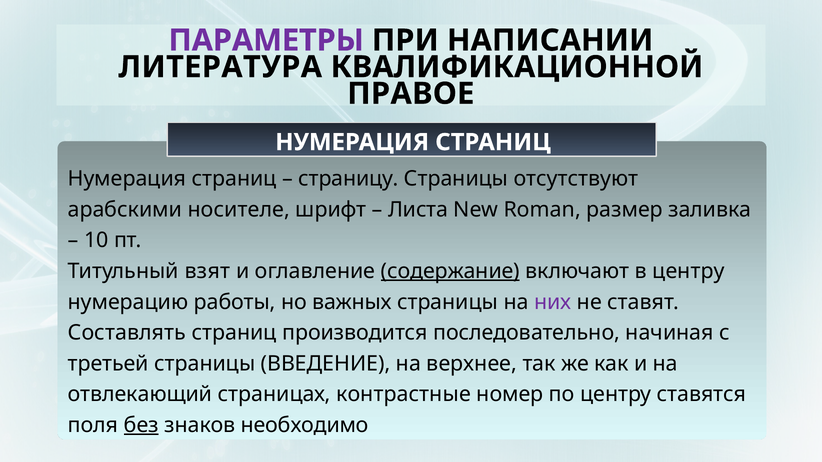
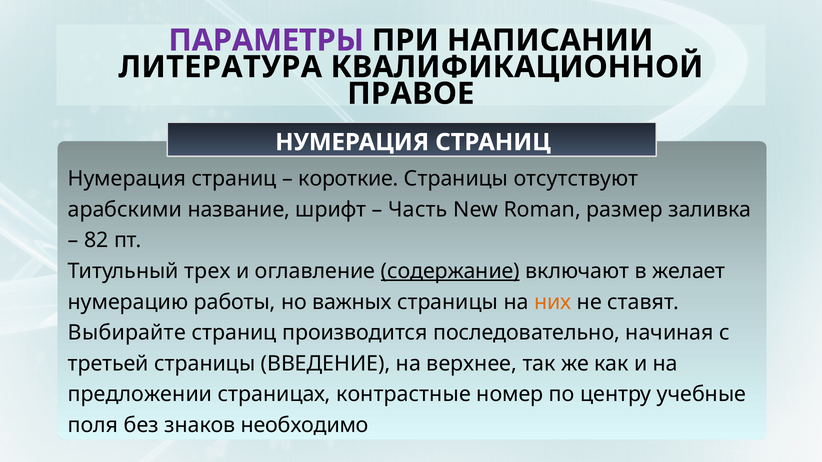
страницу: страницу -> короткие
носителе: носителе -> название
Листа: Листа -> Часть
10: 10 -> 82
взят: взят -> трех
в центру: центру -> желает
них colour: purple -> orange
Составлять: Составлять -> Выбирайте
отвлекающий: отвлекающий -> предложении
ставятся: ставятся -> учебные
без underline: present -> none
